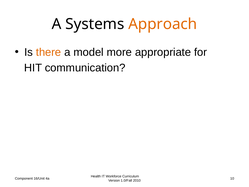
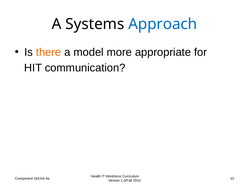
Approach colour: orange -> blue
